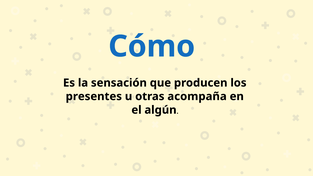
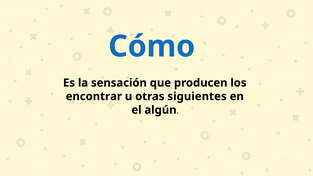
presentes: presentes -> encontrar
acompaña: acompaña -> siguientes
